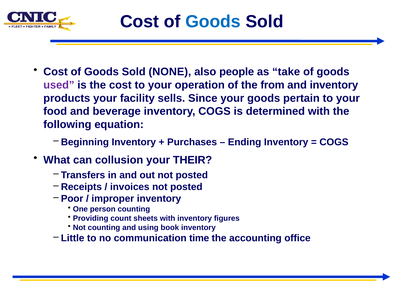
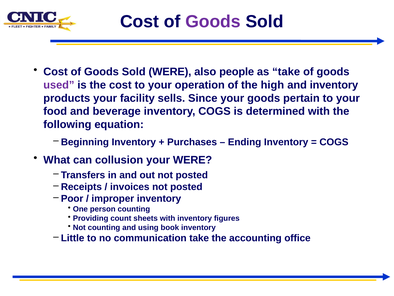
Goods at (213, 22) colour: blue -> purple
Sold NONE: NONE -> WERE
from: from -> high
your THEIR: THEIR -> WERE
communication time: time -> take
